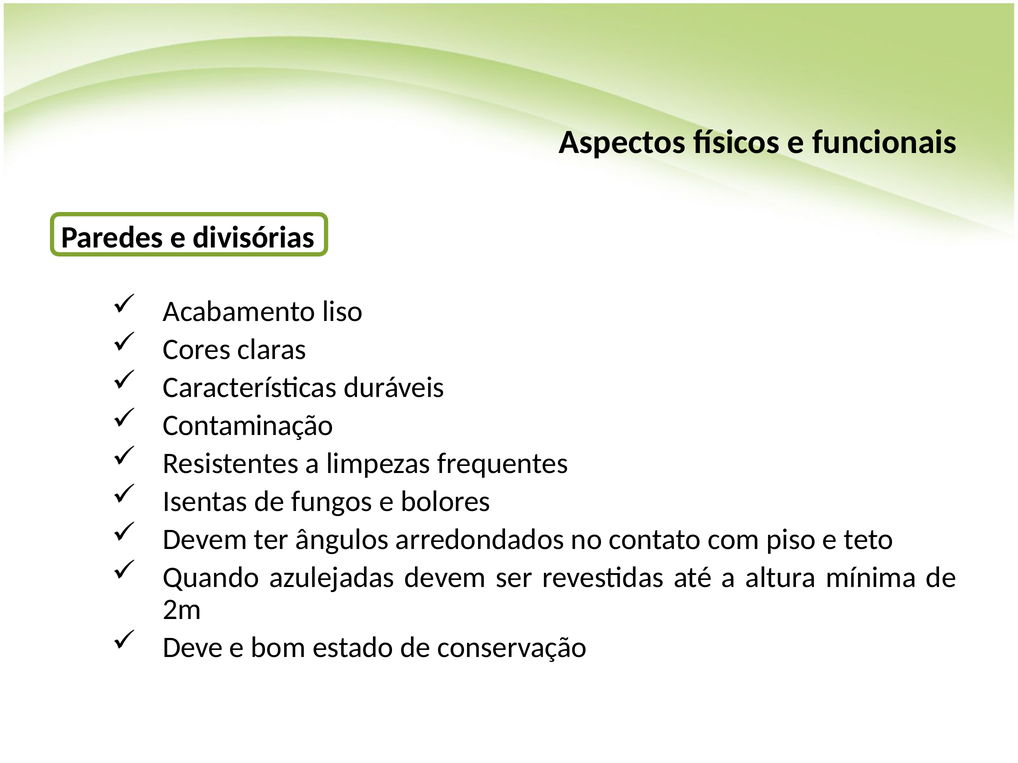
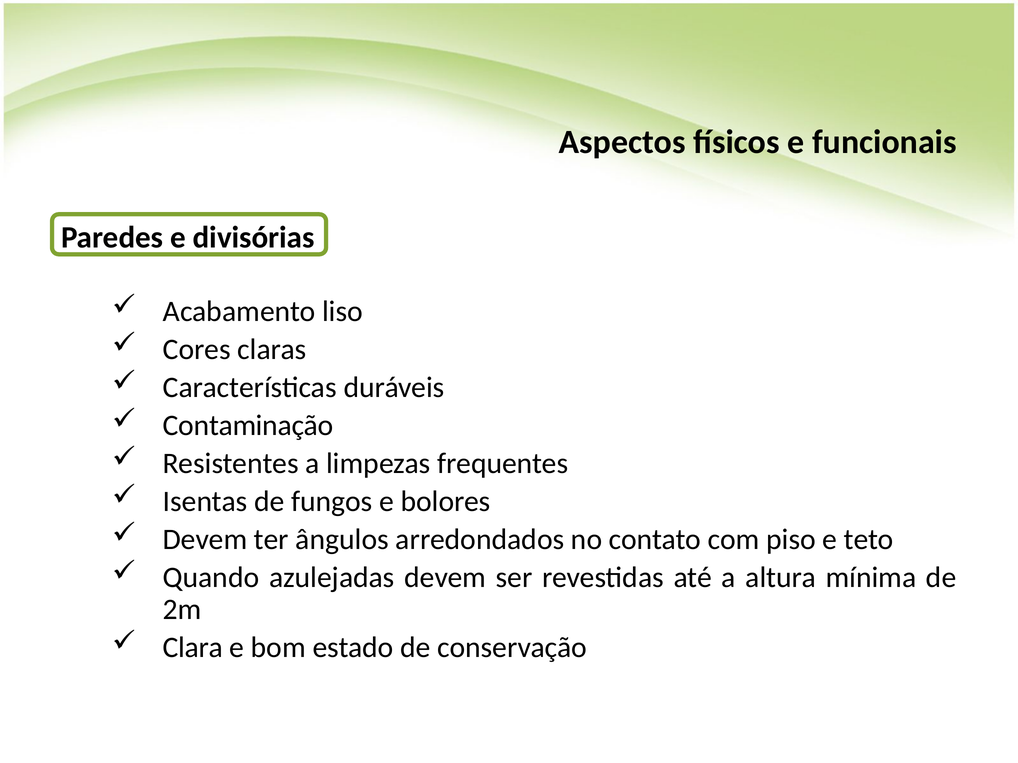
Deve: Deve -> Clara
